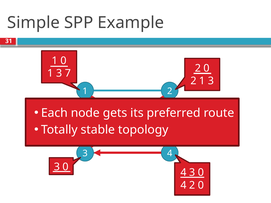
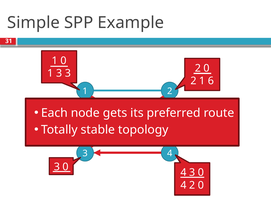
3 7: 7 -> 3
2 1 3: 3 -> 6
